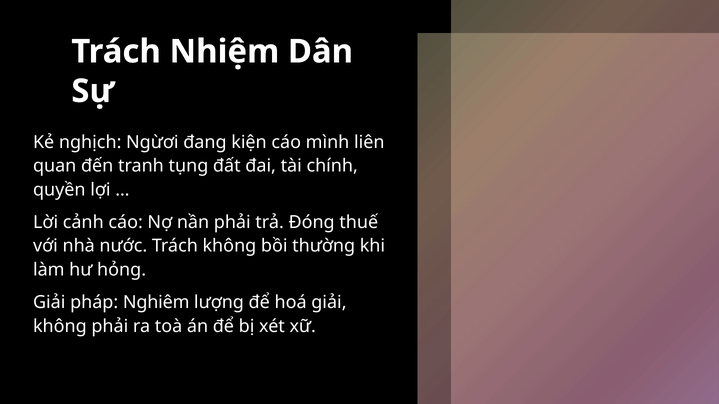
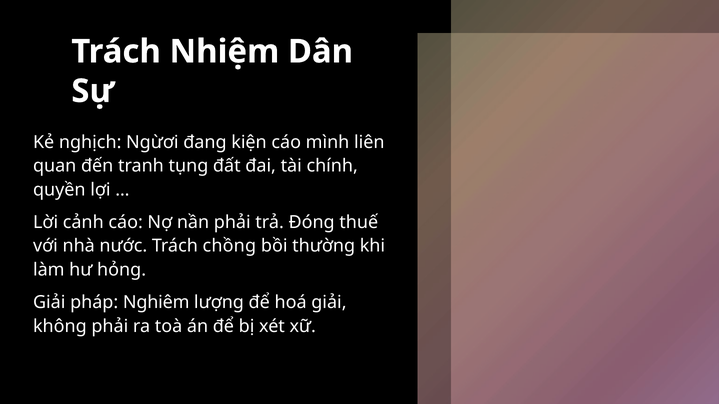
Trách không: không -> chồng
